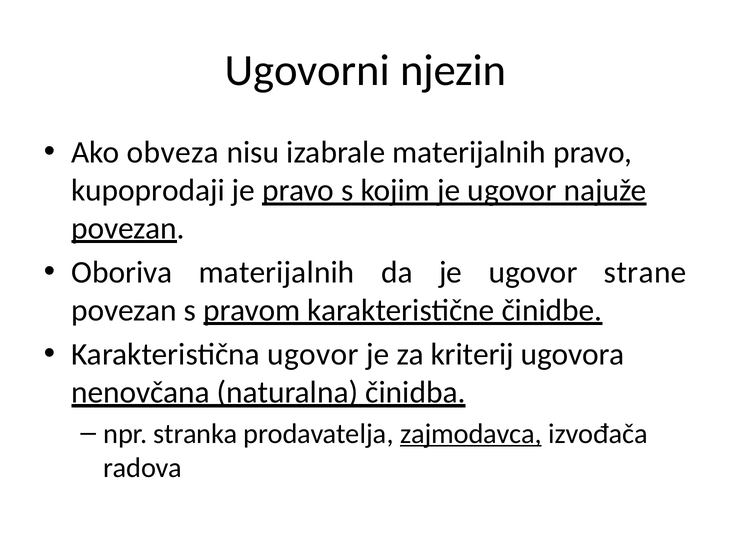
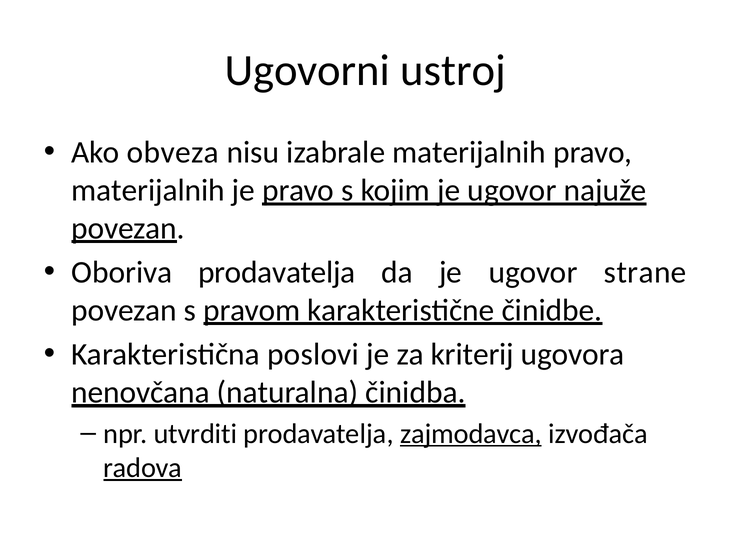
njezin: njezin -> ustroj
kupoprodaji at (148, 190): kupoprodaji -> materijalnih
Oboriva materijalnih: materijalnih -> prodavatelja
Karakteristična ugovor: ugovor -> poslovi
stranka: stranka -> utvrditi
radova underline: none -> present
